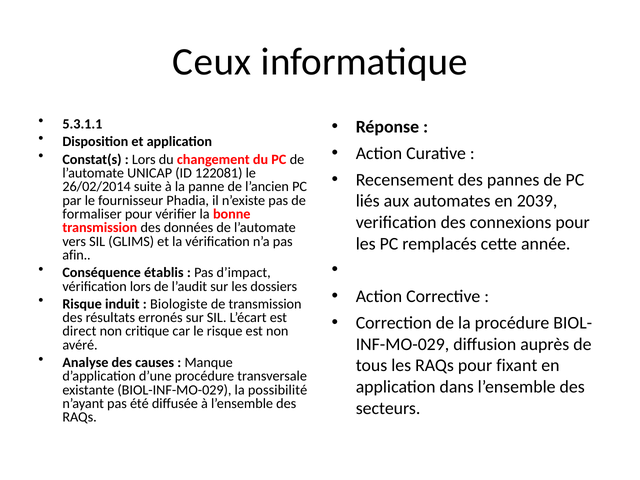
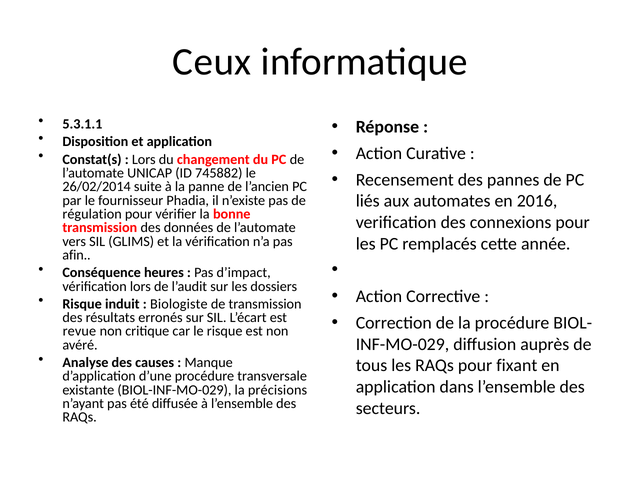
122081: 122081 -> 745882
2039: 2039 -> 2016
formaliser: formaliser -> régulation
établis: établis -> heures
direct: direct -> revue
possibilité: possibilité -> précisions
